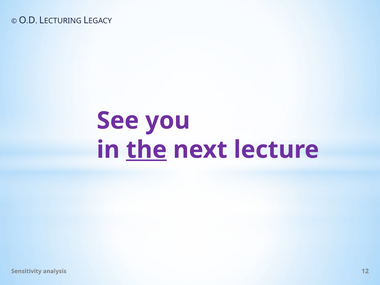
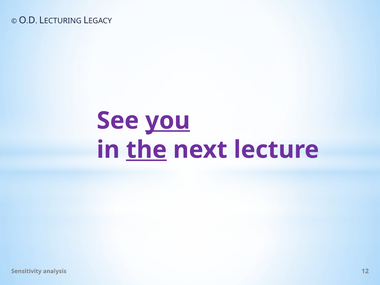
you underline: none -> present
